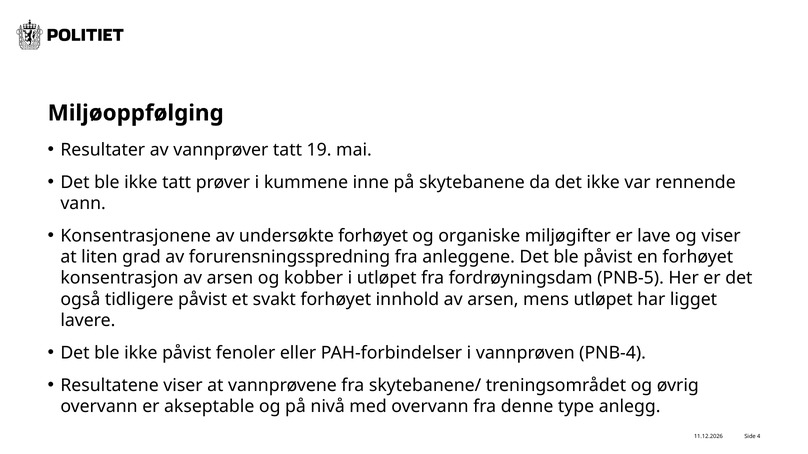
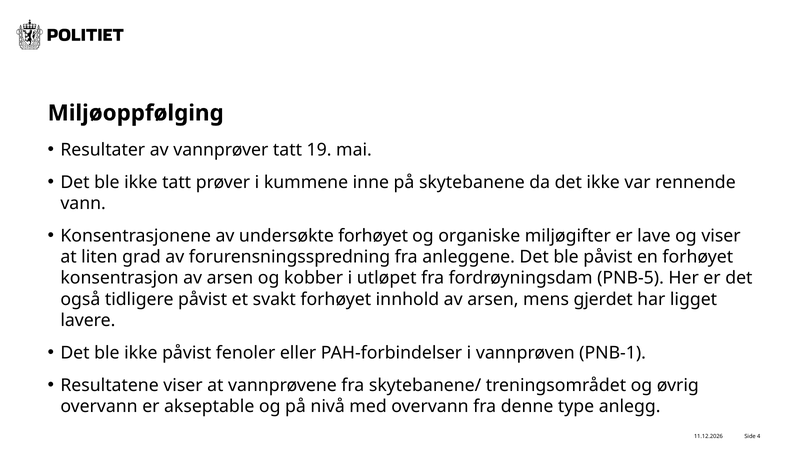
mens utløpet: utløpet -> gjerdet
PNB-4: PNB-4 -> PNB-1
